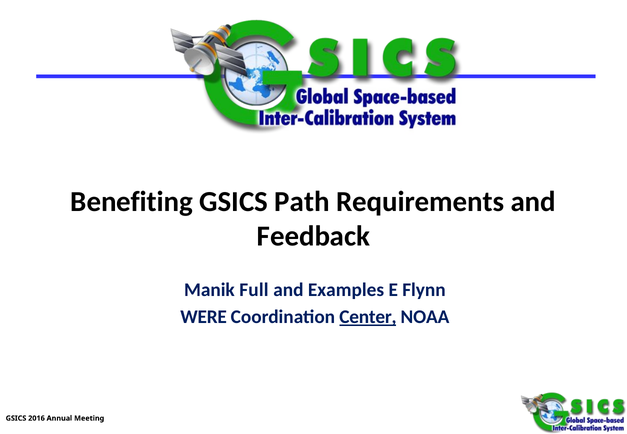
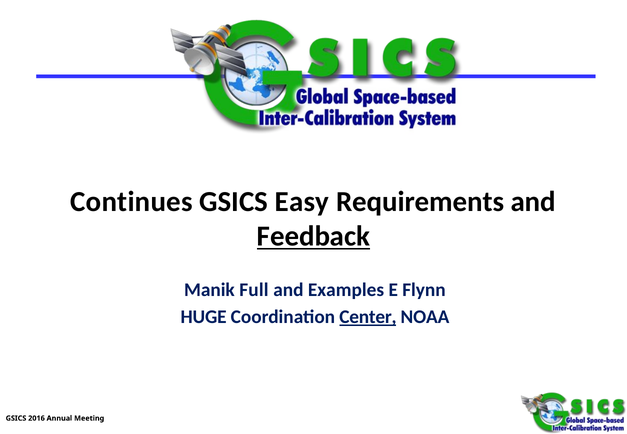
Benefiting: Benefiting -> Continues
Path: Path -> Easy
Feedback underline: none -> present
WERE: WERE -> HUGE
